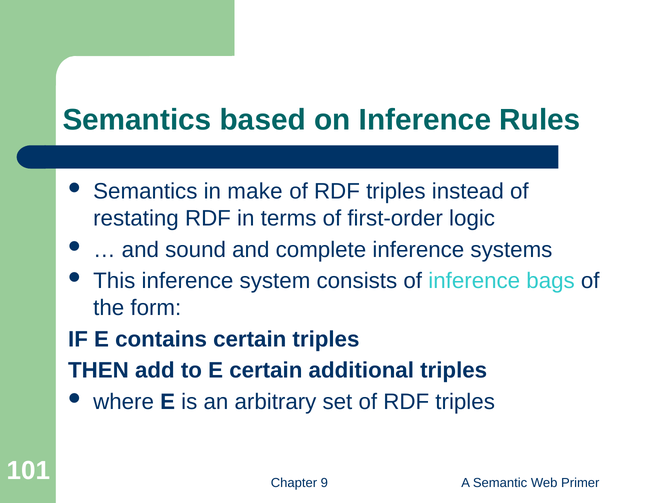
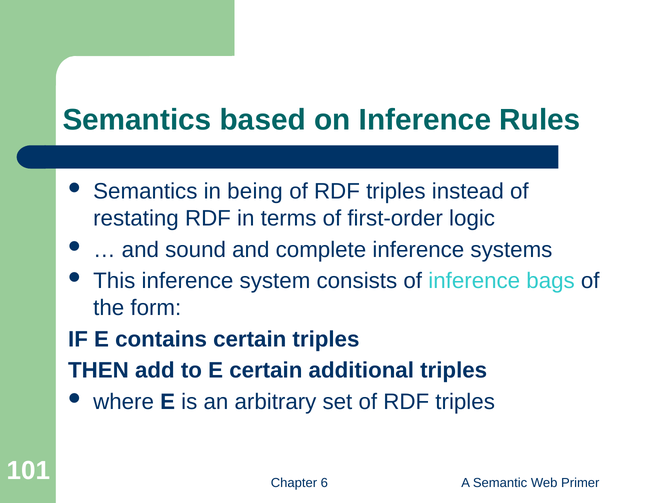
make: make -> being
9: 9 -> 6
